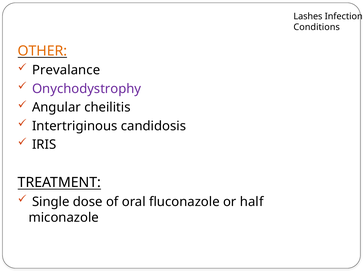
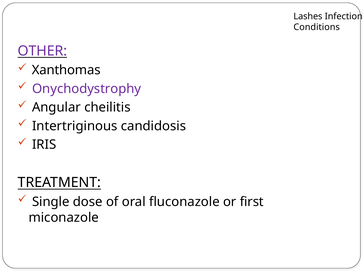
OTHER colour: orange -> purple
Prevalance: Prevalance -> Xanthomas
half: half -> first
